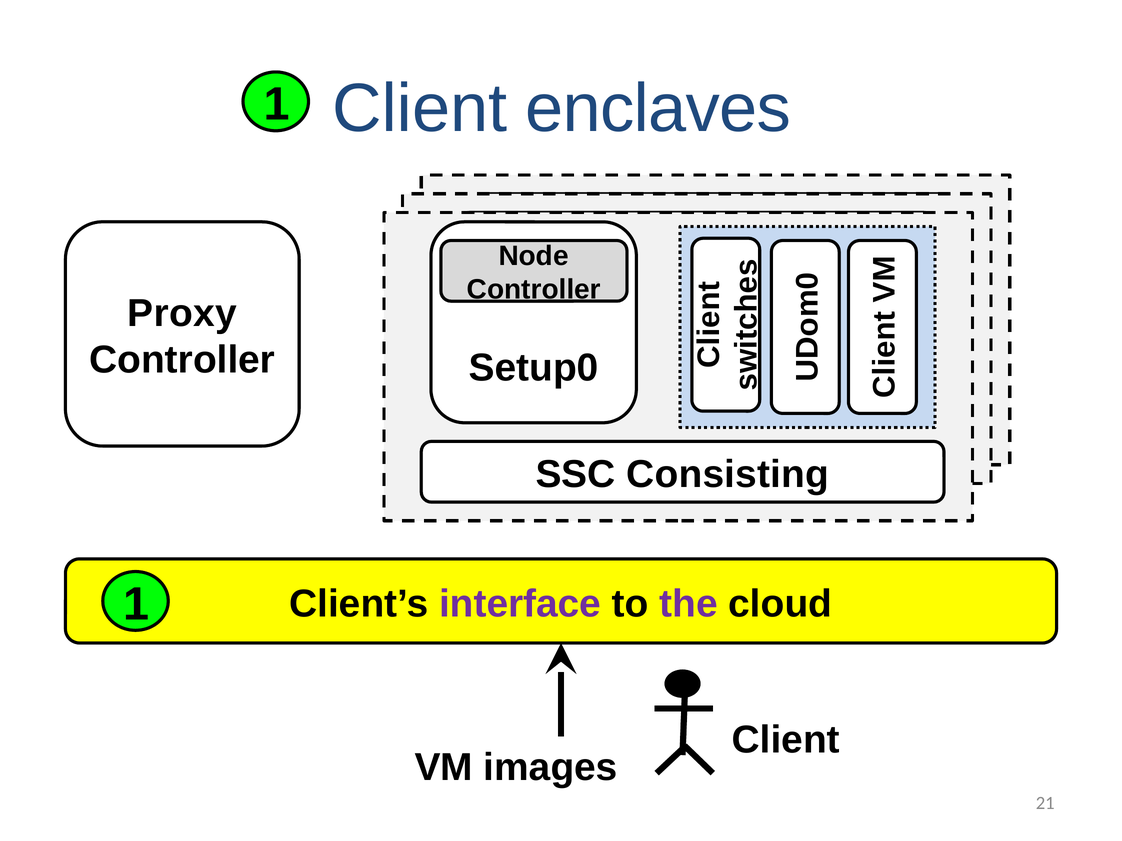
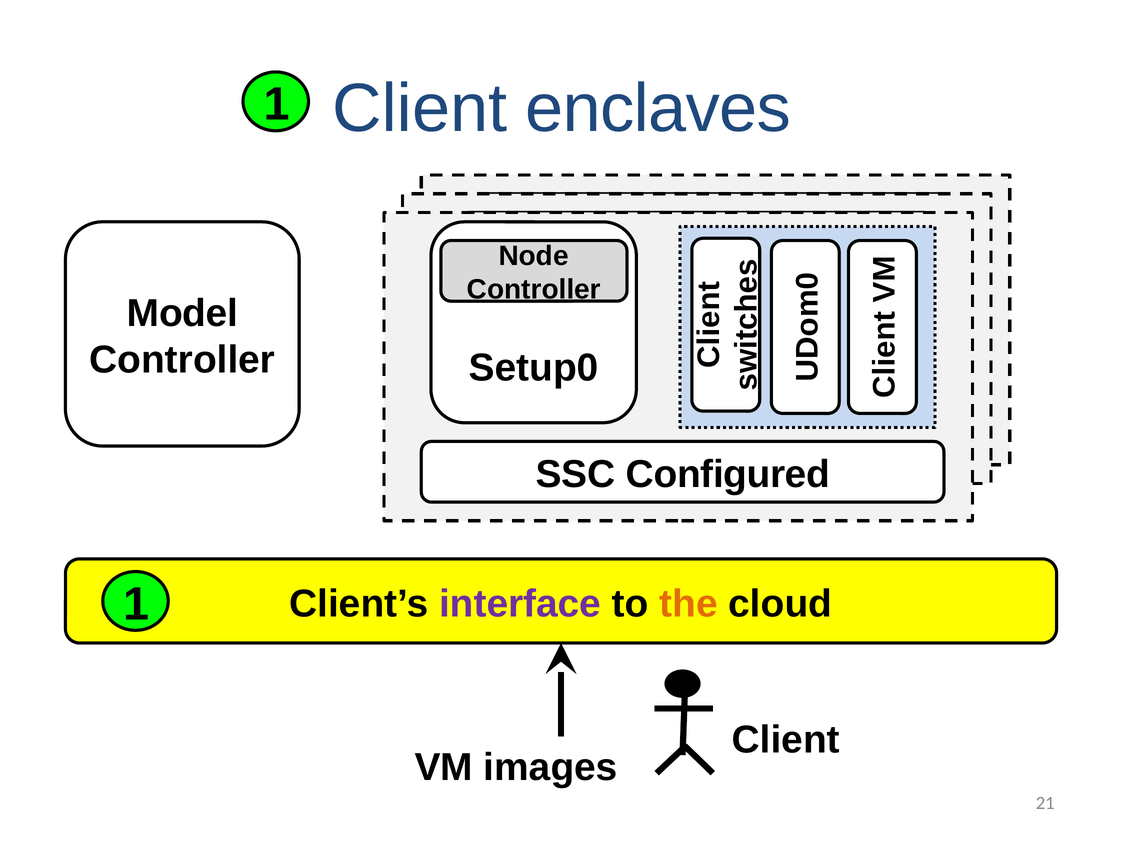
Proxy: Proxy -> Model
Consisting: Consisting -> Configured
the colour: purple -> orange
